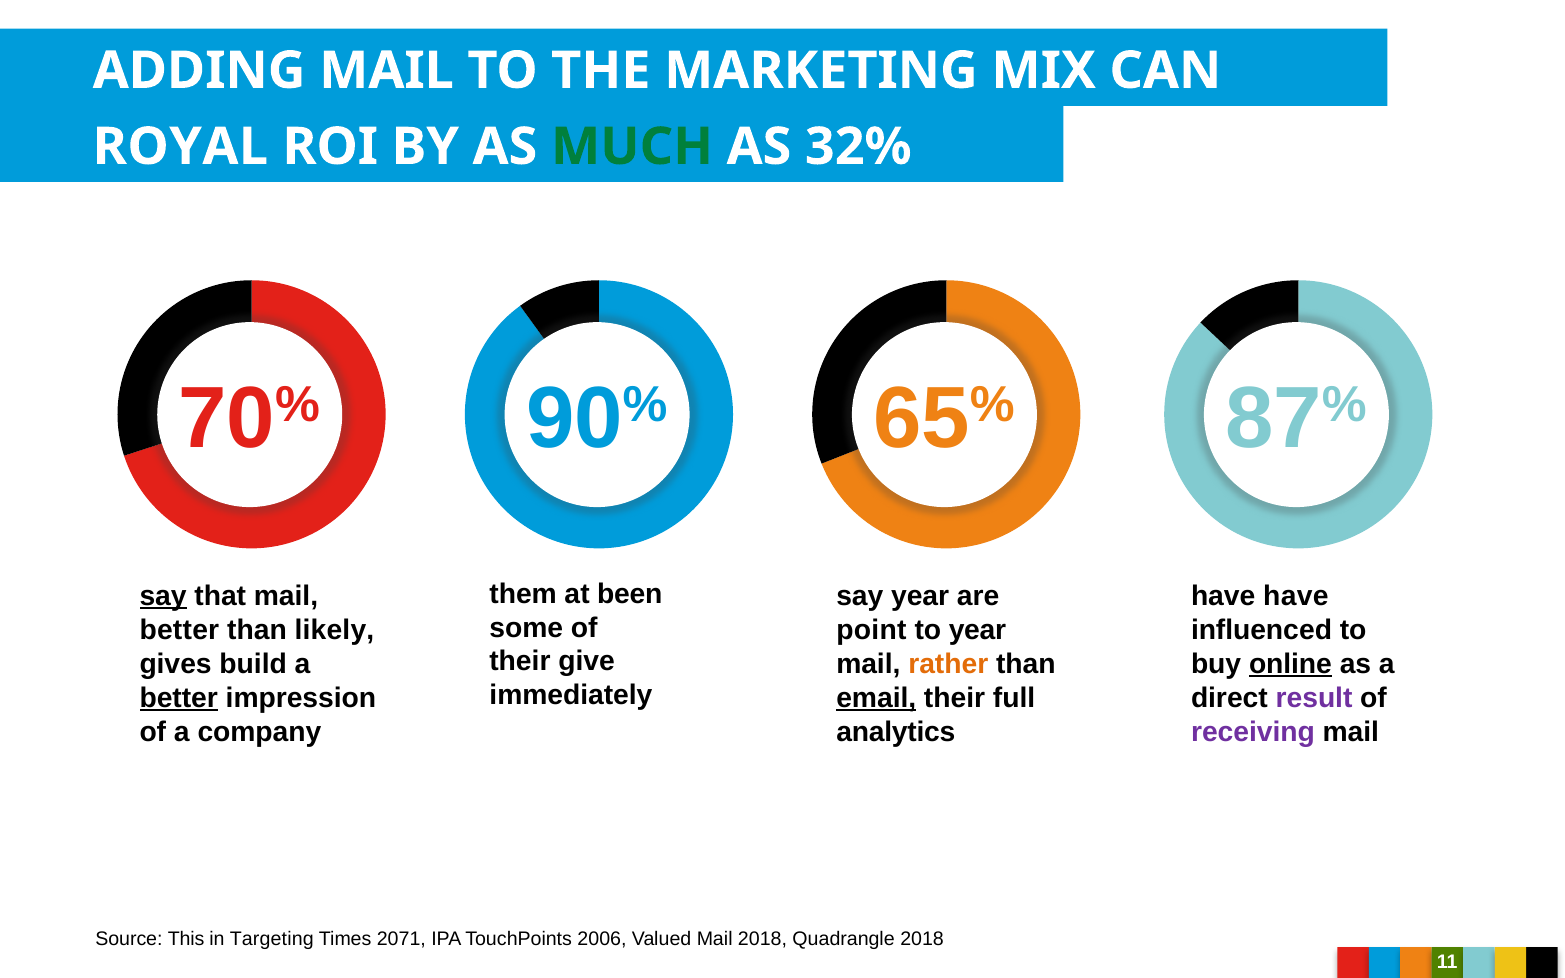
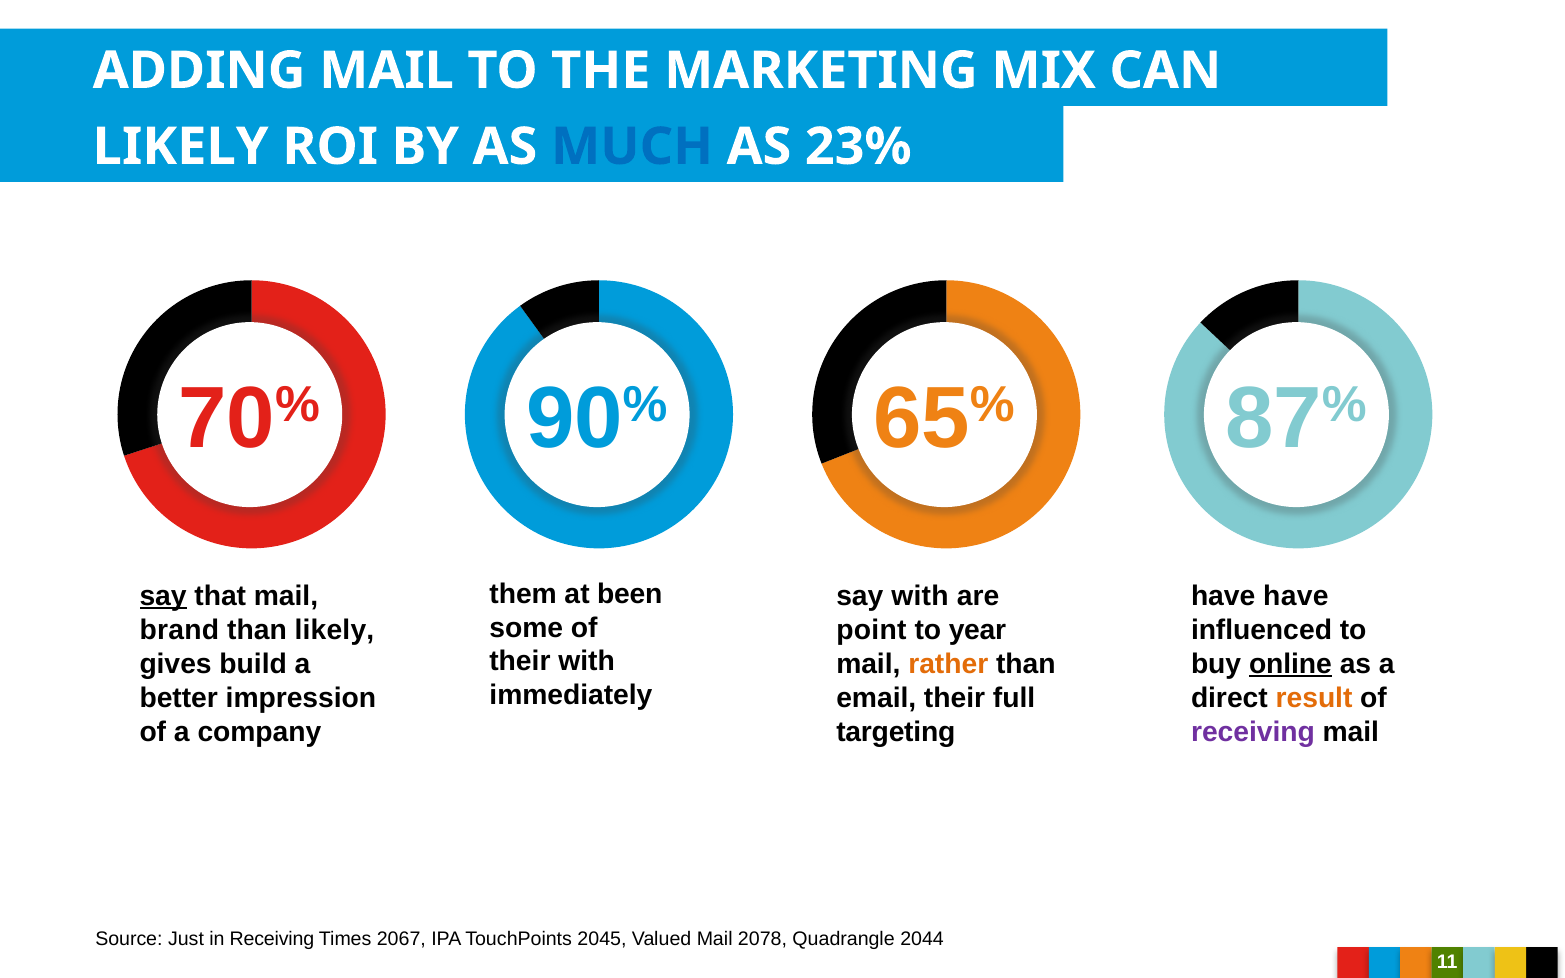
ROYAL at (180, 147): ROYAL -> LIKELY
MUCH colour: green -> blue
32%: 32% -> 23%
say year: year -> with
better at (179, 630): better -> brand
their give: give -> with
better at (179, 698) underline: present -> none
email underline: present -> none
result colour: purple -> orange
analytics: analytics -> targeting
This: This -> Just
in Targeting: Targeting -> Receiving
2071: 2071 -> 2067
2006: 2006 -> 2045
Mail 2018: 2018 -> 2078
Quadrangle 2018: 2018 -> 2044
